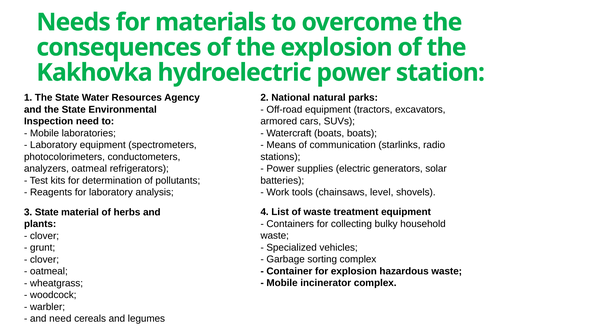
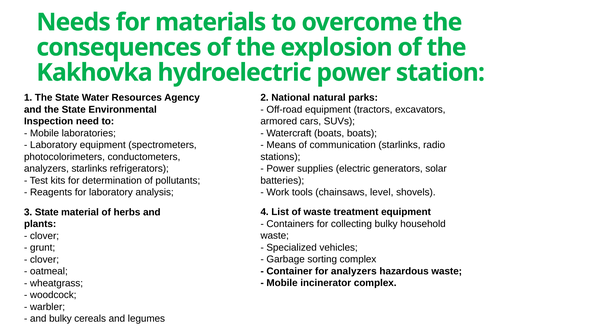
analyzers oatmeal: oatmeal -> starlinks
for explosion: explosion -> analyzers
and need: need -> bulky
